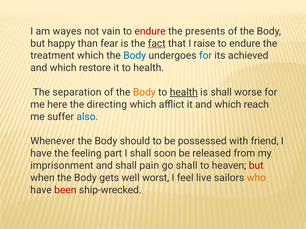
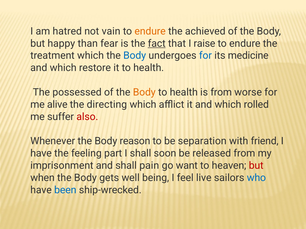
wayes: wayes -> hatred
endure at (150, 31) colour: red -> orange
presents: presents -> achieved
achieved: achieved -> medicine
separation: separation -> possessed
health at (184, 92) underline: present -> none
is shall: shall -> from
here: here -> alive
reach: reach -> rolled
also colour: blue -> red
should: should -> reason
possessed: possessed -> separation
go shall: shall -> want
worst: worst -> being
who colour: orange -> blue
been colour: red -> blue
